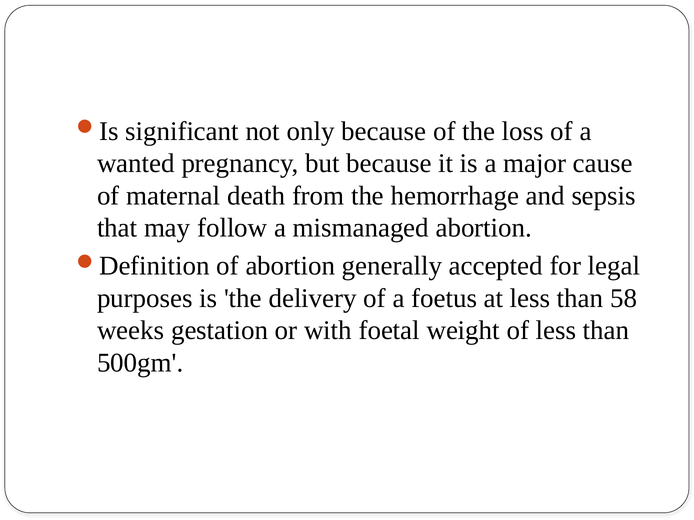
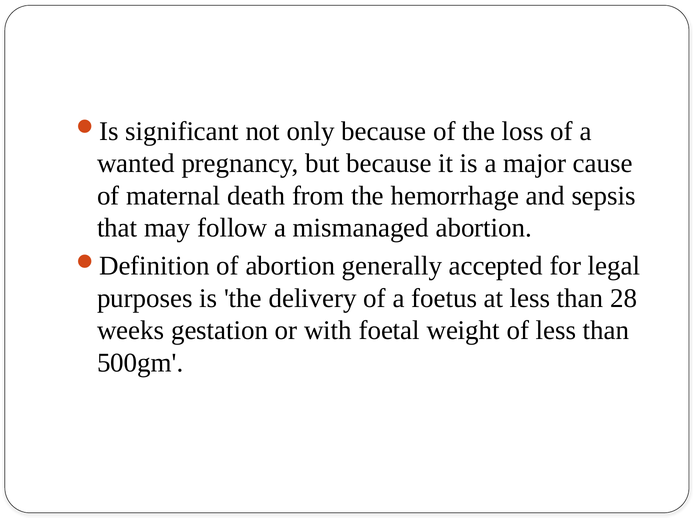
58: 58 -> 28
